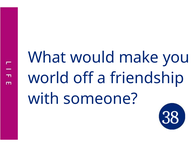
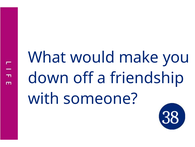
world: world -> down
